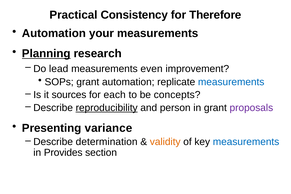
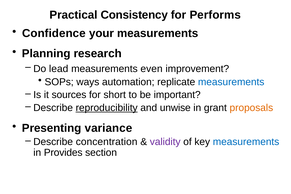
Therefore: Therefore -> Performs
Automation at (54, 33): Automation -> Confidence
Planning underline: present -> none
SOPs grant: grant -> ways
each: each -> short
concepts: concepts -> important
person: person -> unwise
proposals colour: purple -> orange
determination: determination -> concentration
validity colour: orange -> purple
